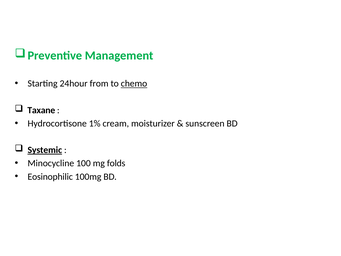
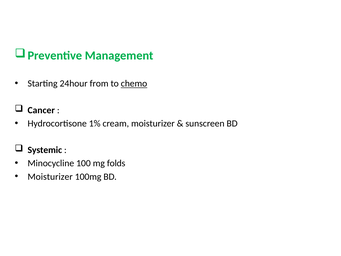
Taxane: Taxane -> Cancer
Systemic underline: present -> none
Eosinophilic at (50, 176): Eosinophilic -> Moisturizer
